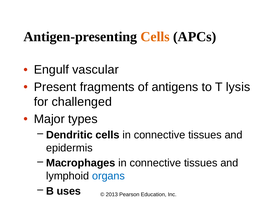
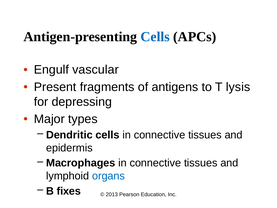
Cells at (155, 37) colour: orange -> blue
challenged: challenged -> depressing
uses: uses -> fixes
